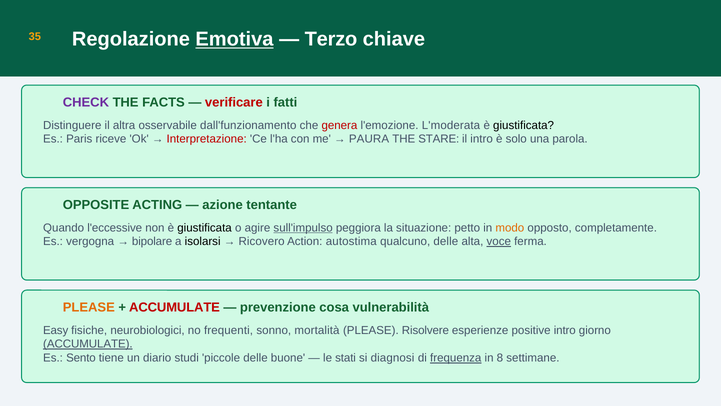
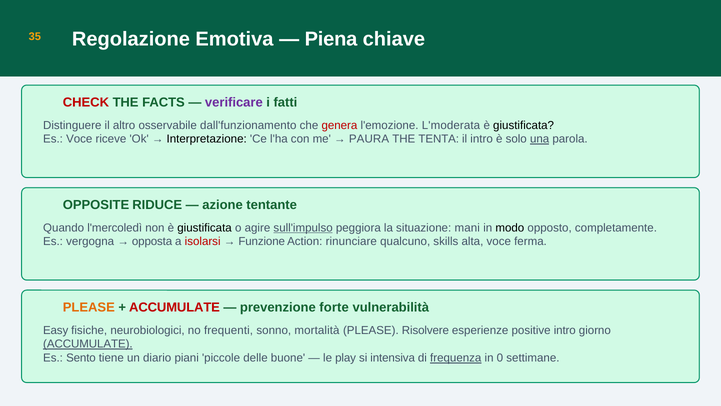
Emotiva underline: present -> none
Terzo: Terzo -> Piena
CHECK colour: purple -> red
verificare colour: red -> purple
altra: altra -> altro
Es Paris: Paris -> Voce
Interpretazione colour: red -> black
STARE: STARE -> TENTA
una underline: none -> present
ACTING: ACTING -> RIDUCE
l'eccessive: l'eccessive -> l'mercoledì
petto: petto -> mani
modo colour: orange -> black
bipolare: bipolare -> opposta
isolarsi colour: black -> red
Ricovero: Ricovero -> Funzione
autostima: autostima -> rinunciare
qualcuno delle: delle -> skills
voce at (499, 241) underline: present -> none
cosa: cosa -> forte
studi: studi -> piani
stati: stati -> play
diagnosi: diagnosi -> intensiva
8: 8 -> 0
